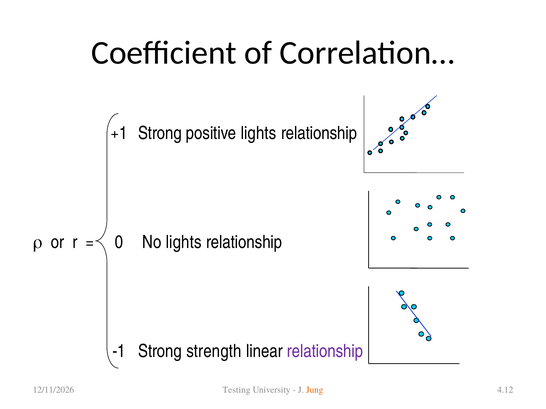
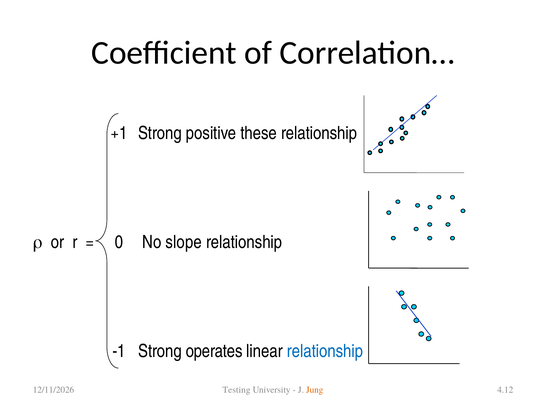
positive lights: lights -> these
No lights: lights -> slope
strength: strength -> operates
relationship at (325, 352) colour: purple -> blue
